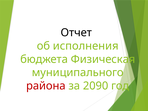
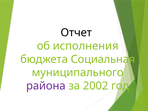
Физическая: Физическая -> Социальная
района colour: red -> purple
2090: 2090 -> 2002
